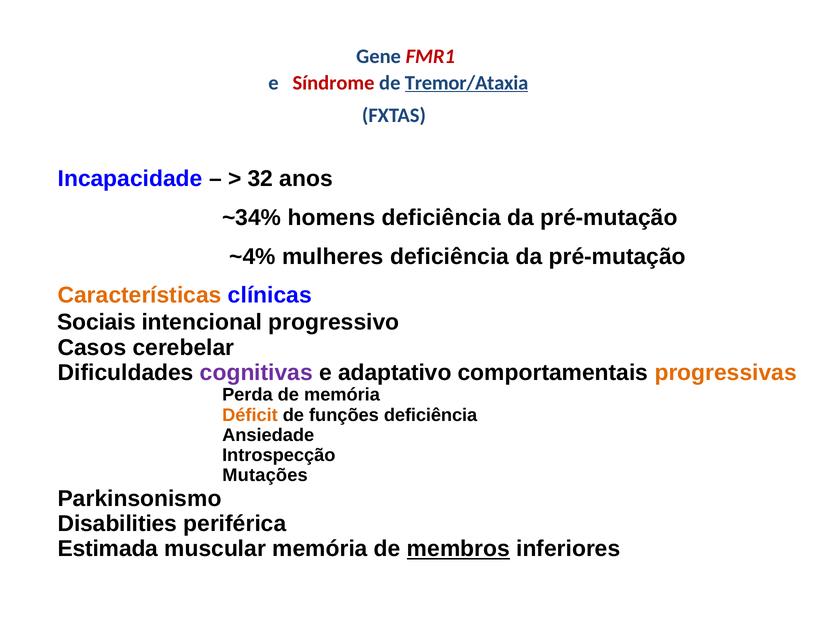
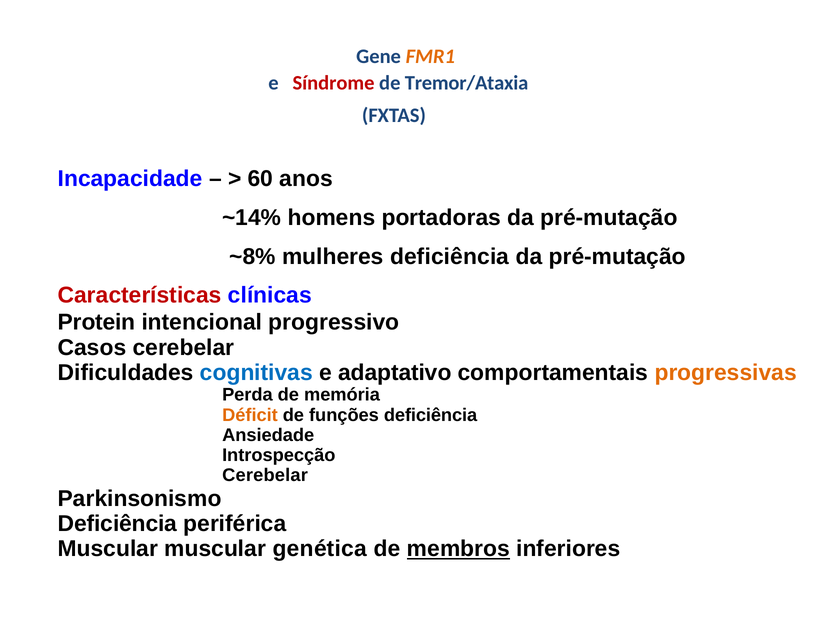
FMR1 colour: red -> orange
Tremor/Ataxia underline: present -> none
32: 32 -> 60
~34%: ~34% -> ~14%
homens deficiência: deficiência -> portadoras
~4%: ~4% -> ~8%
Características colour: orange -> red
Sociais: Sociais -> Protein
cognitivas colour: purple -> blue
Mutações at (265, 475): Mutações -> Cerebelar
Disabilities at (117, 523): Disabilities -> Deficiência
Estimada at (108, 548): Estimada -> Muscular
muscular memória: memória -> genética
